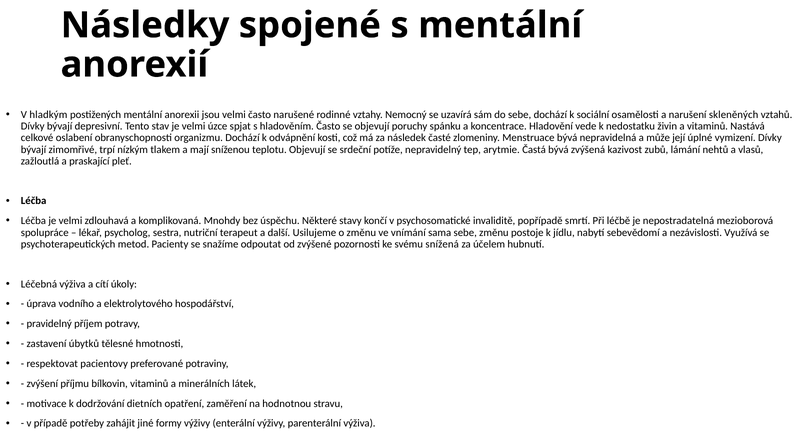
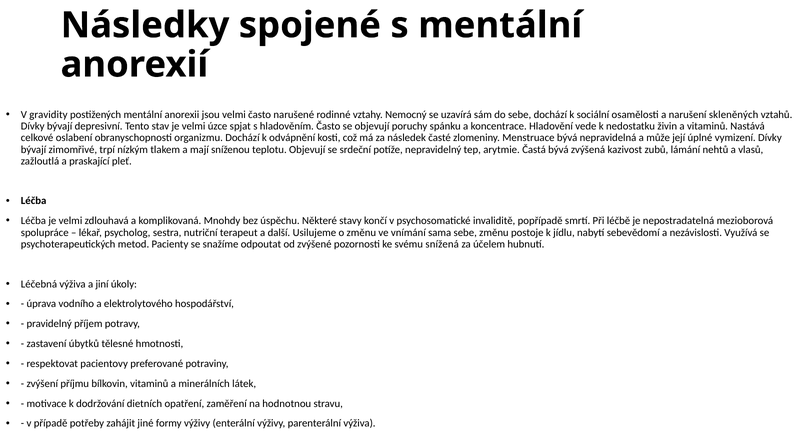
hladkým: hladkým -> gravidity
cítí: cítí -> jiní
